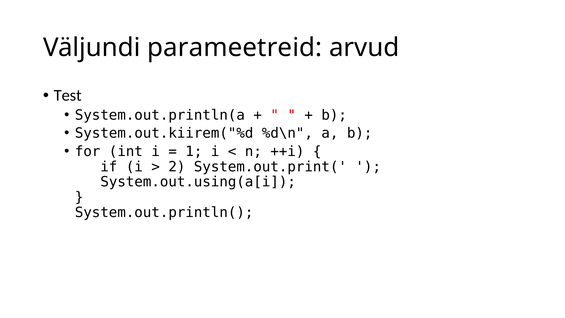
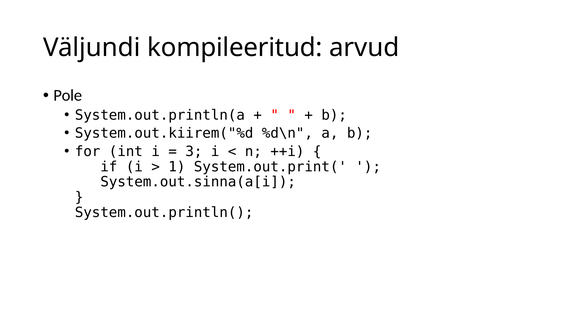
parameetreid: parameetreid -> kompileeritud
Test: Test -> Pole
1: 1 -> 3
2: 2 -> 1
System.out.using(a[i: System.out.using(a[i -> System.out.sinna(a[i
